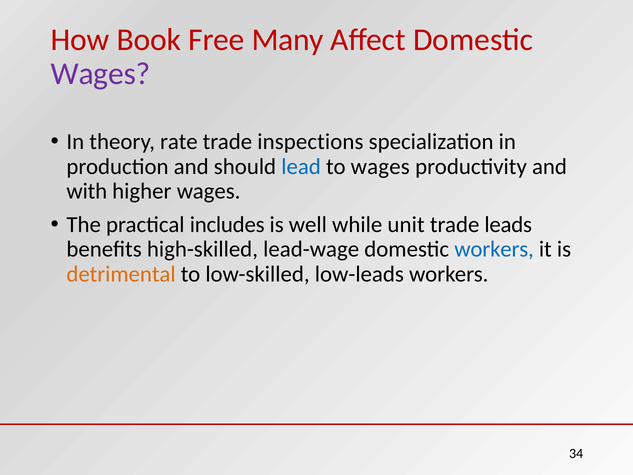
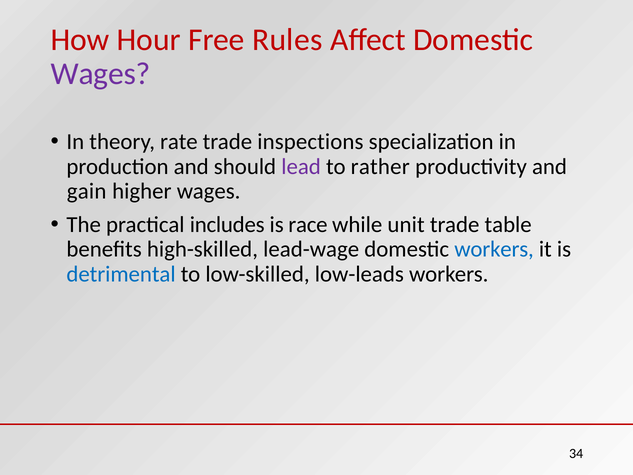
Book: Book -> Hour
Many: Many -> Rules
lead colour: blue -> purple
to wages: wages -> rather
with: with -> gain
well: well -> race
leads: leads -> table
detrimental colour: orange -> blue
